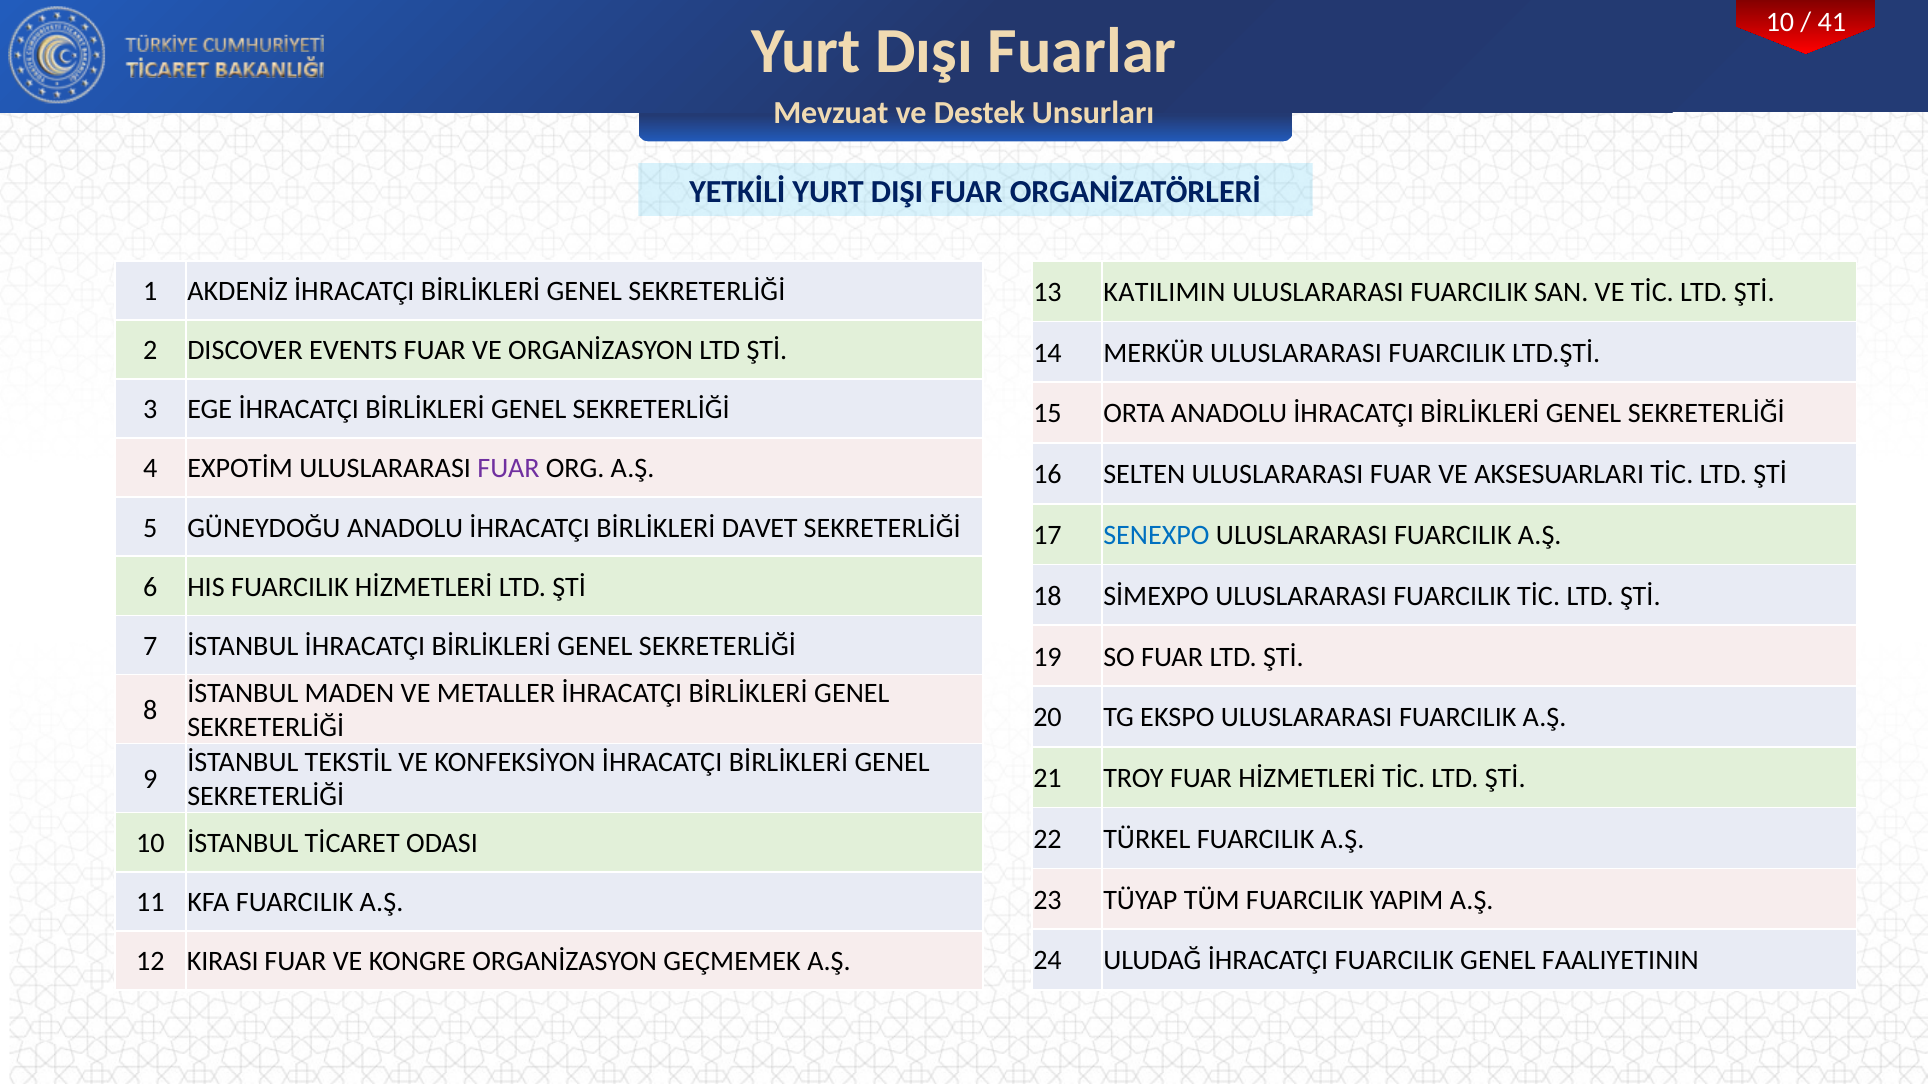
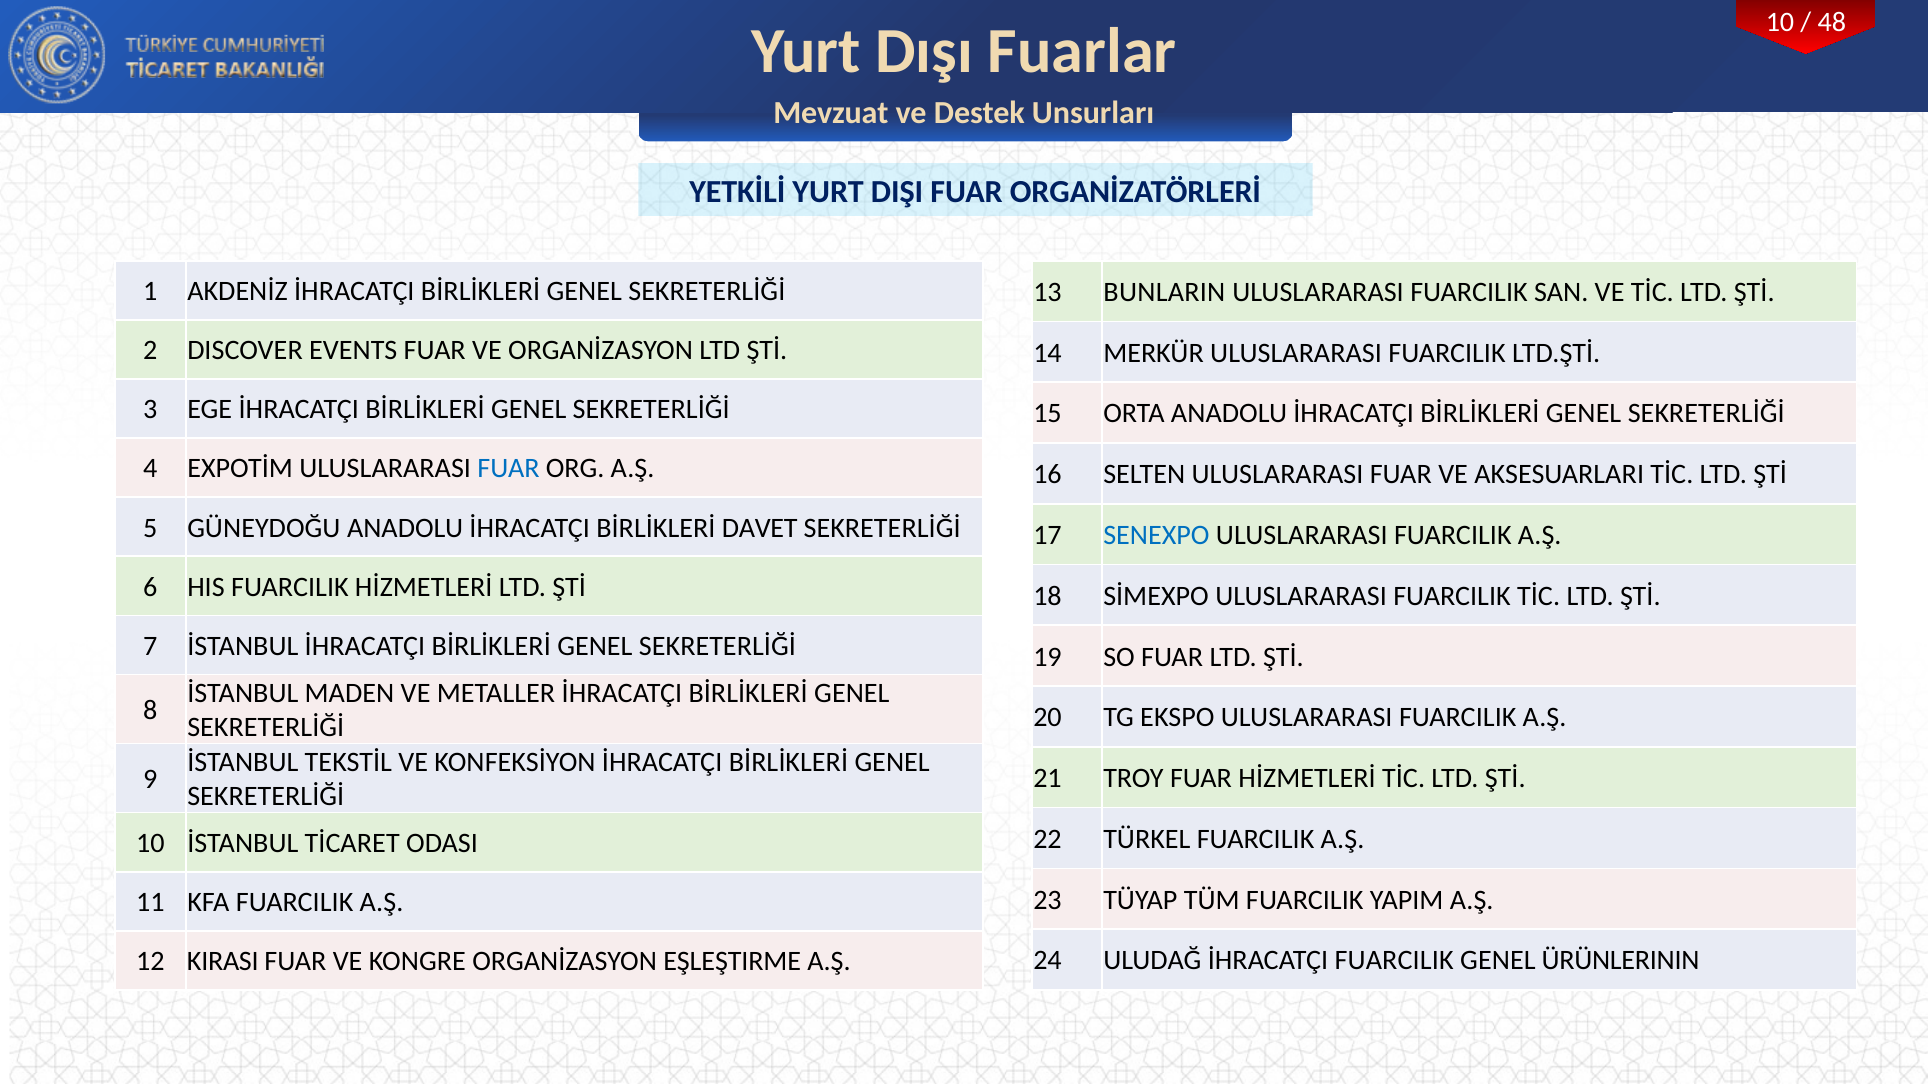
41: 41 -> 48
KATILIMIN: KATILIMIN -> BUNLARIN
FUAR at (509, 469) colour: purple -> blue
FAALIYETININ: FAALIYETININ -> ÜRÜNLERININ
GEÇMEMEK: GEÇMEMEK -> EŞLEŞTIRME
